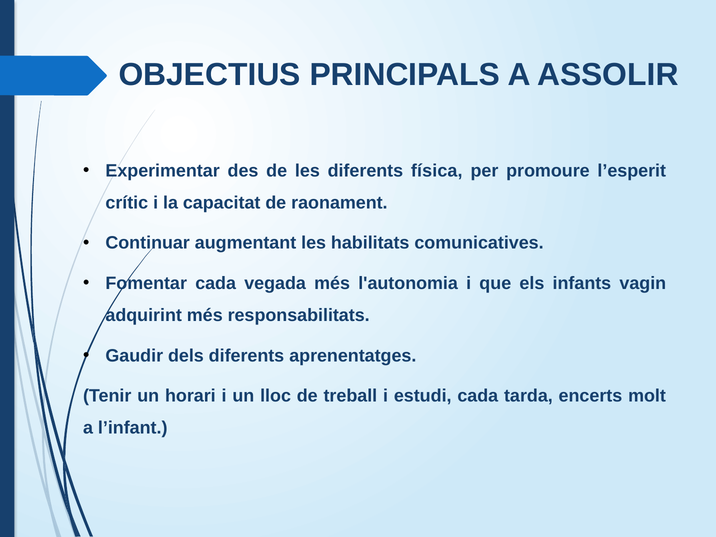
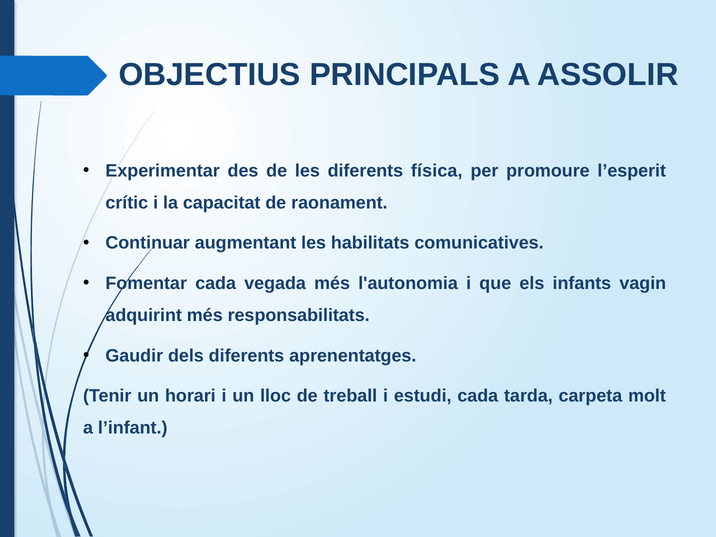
encerts: encerts -> carpeta
